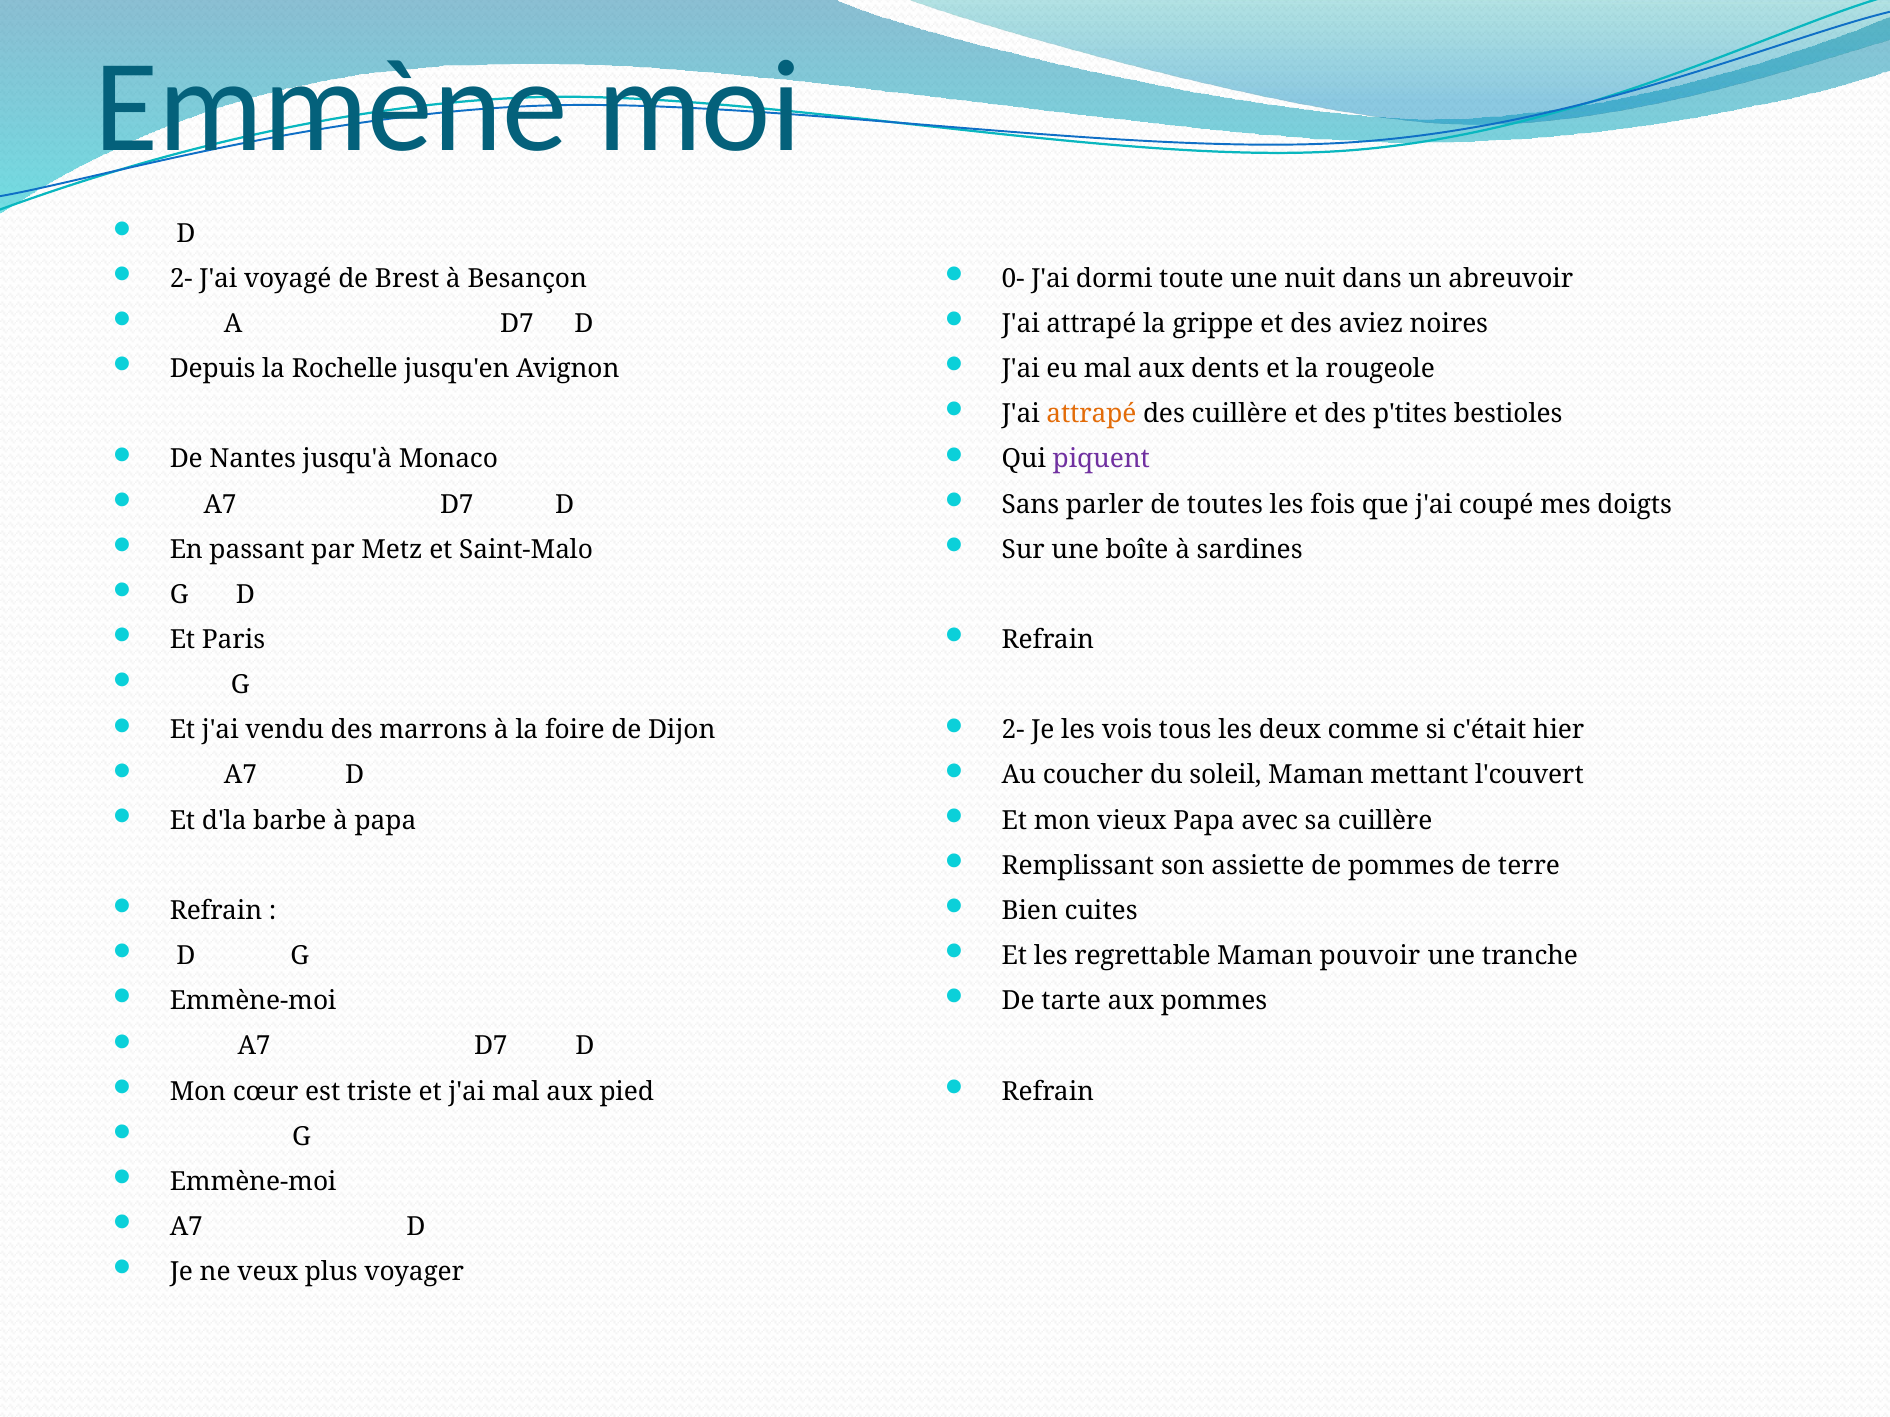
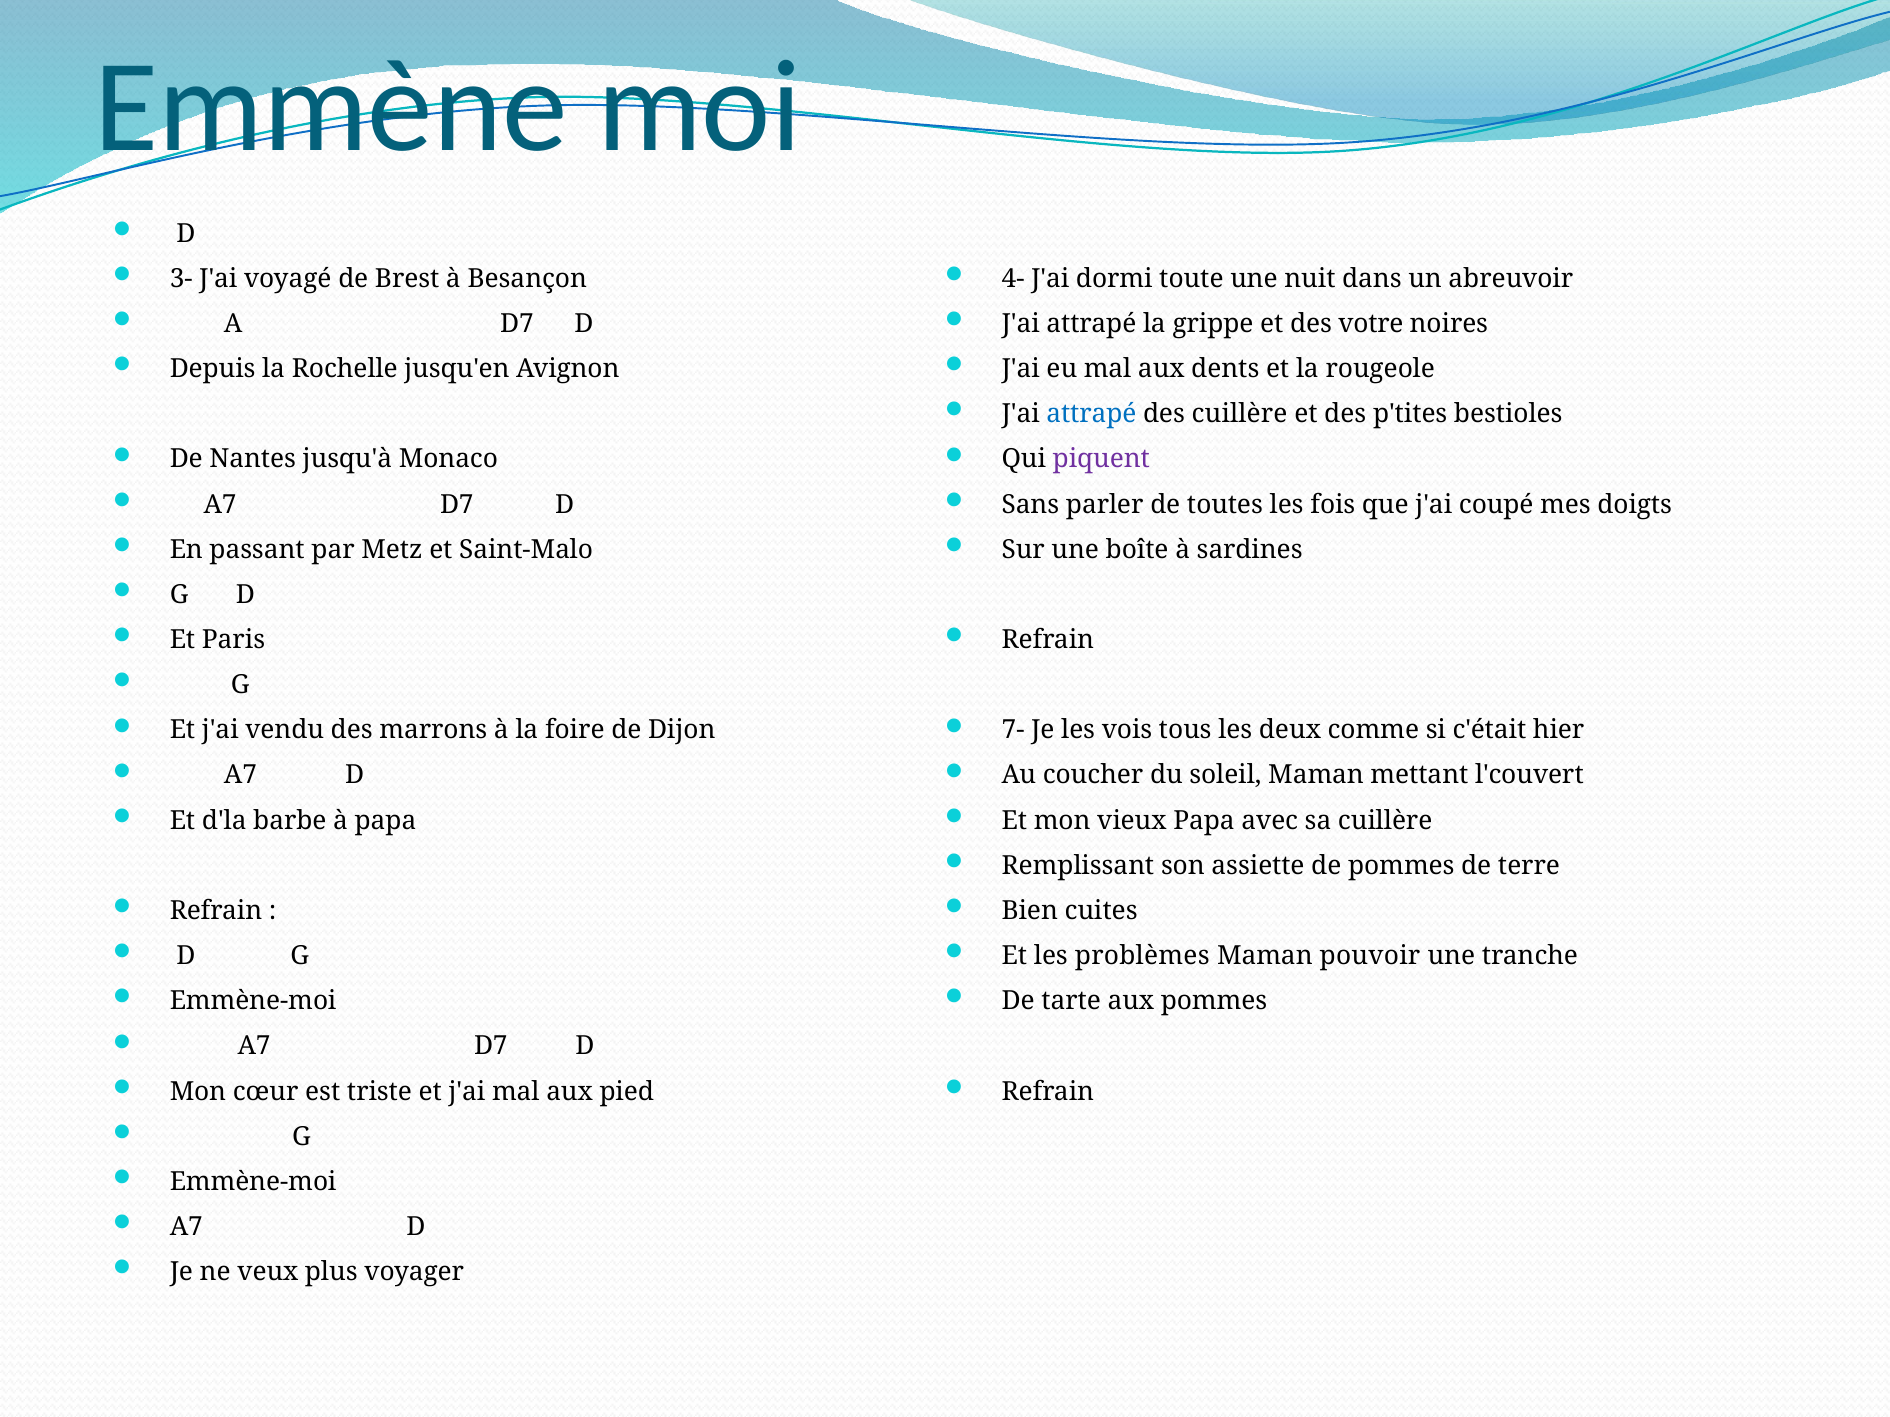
2- at (181, 279): 2- -> 3-
0-: 0- -> 4-
aviez: aviez -> votre
attrapé at (1091, 414) colour: orange -> blue
2- at (1013, 730): 2- -> 7-
regrettable: regrettable -> problèmes
